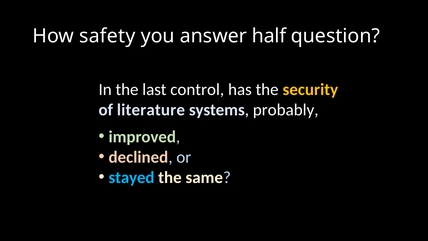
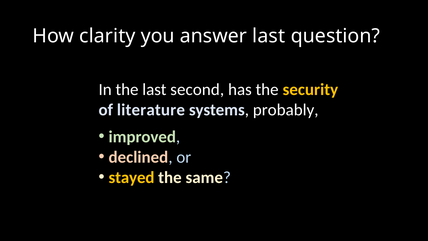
safety: safety -> clarity
answer half: half -> last
control: control -> second
stayed colour: light blue -> yellow
